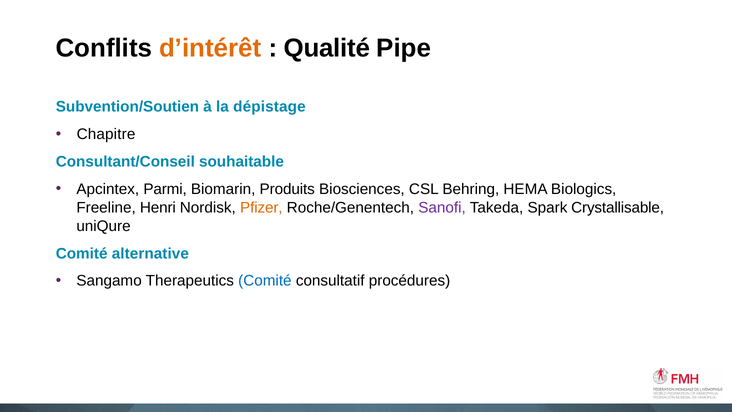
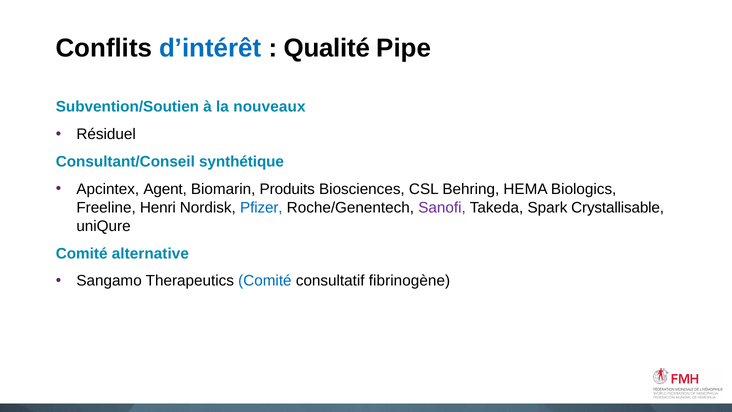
d’intérêt colour: orange -> blue
dépistage: dépistage -> nouveaux
Chapitre: Chapitre -> Résiduel
souhaitable: souhaitable -> synthétique
Parmi: Parmi -> Agent
Pfizer colour: orange -> blue
procédures: procédures -> fibrinogène
